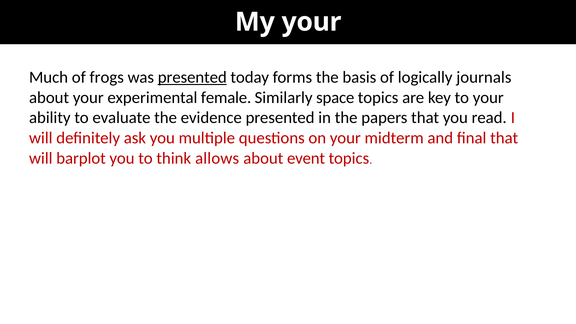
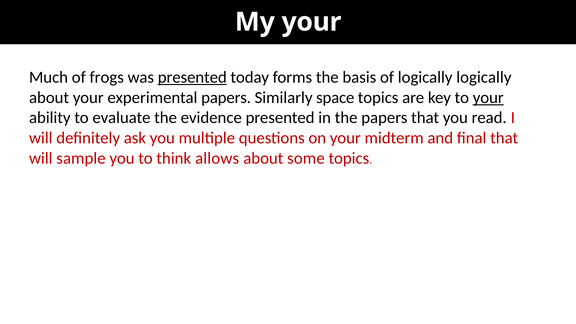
logically journals: journals -> logically
experimental female: female -> papers
your at (488, 98) underline: none -> present
barplot: barplot -> sample
event: event -> some
